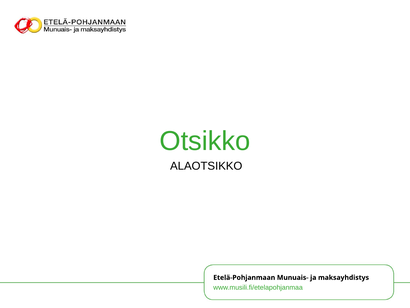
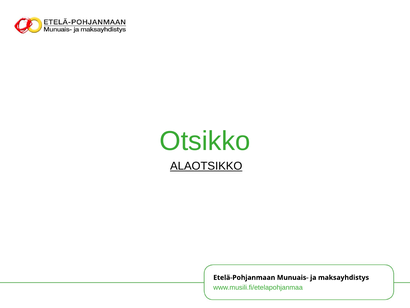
ALAOTSIKKO underline: none -> present
